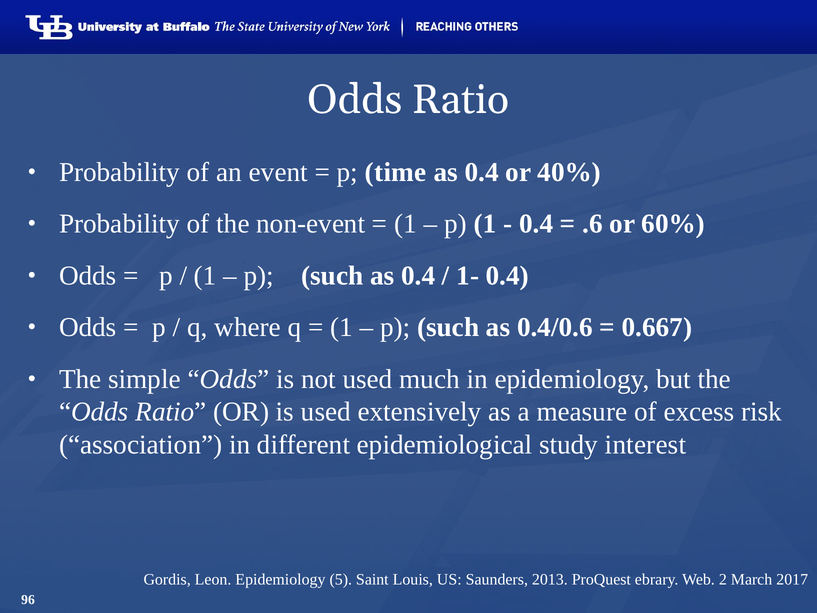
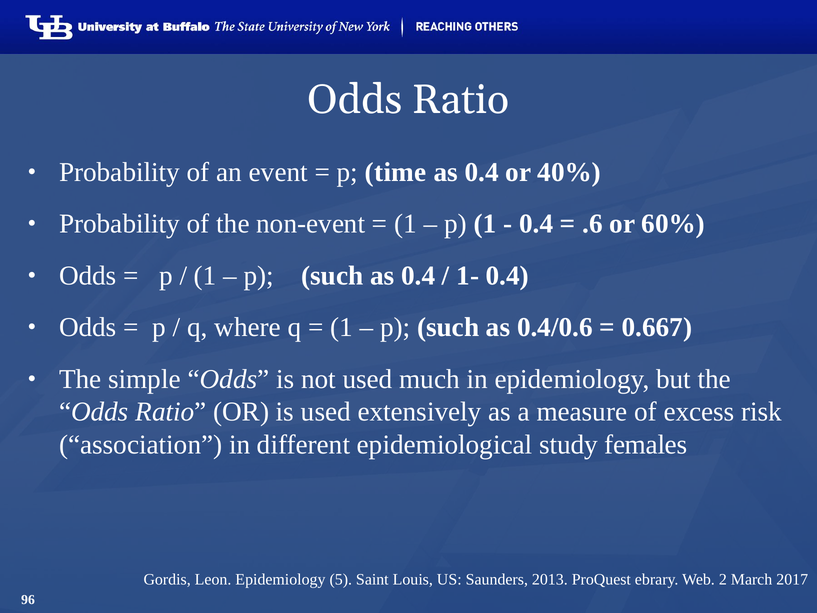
interest: interest -> females
